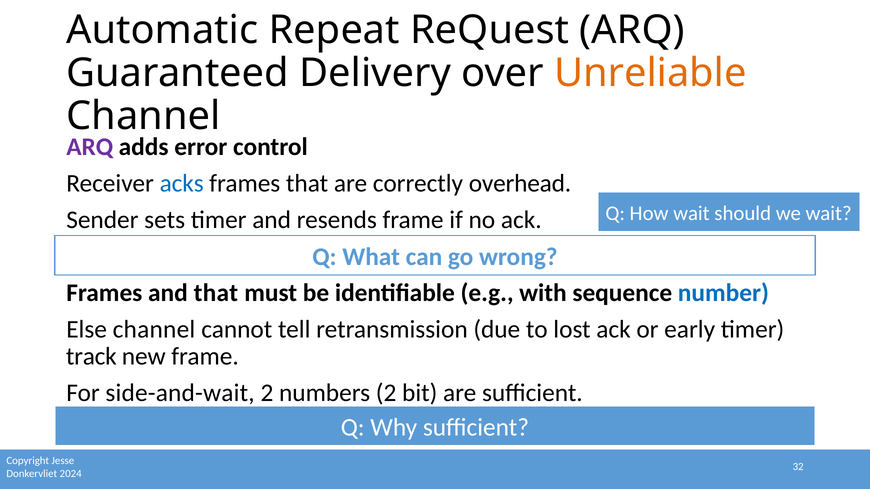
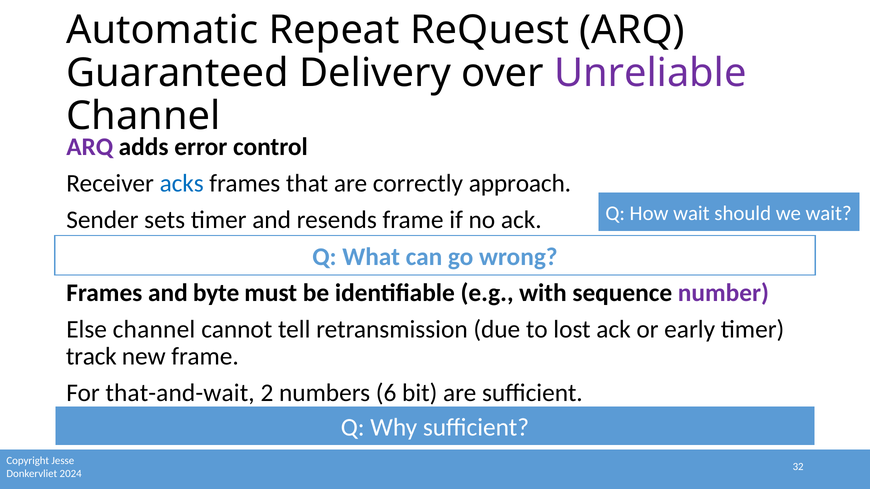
Unreliable colour: orange -> purple
overhead: overhead -> approach
and that: that -> byte
number colour: blue -> purple
side-and-wait: side-and-wait -> that-and-wait
numbers 2: 2 -> 6
